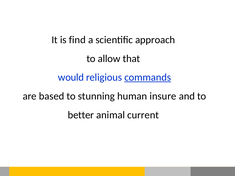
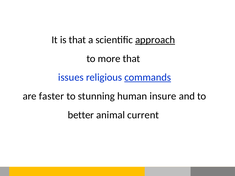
is find: find -> that
approach underline: none -> present
allow: allow -> more
would: would -> issues
based: based -> faster
